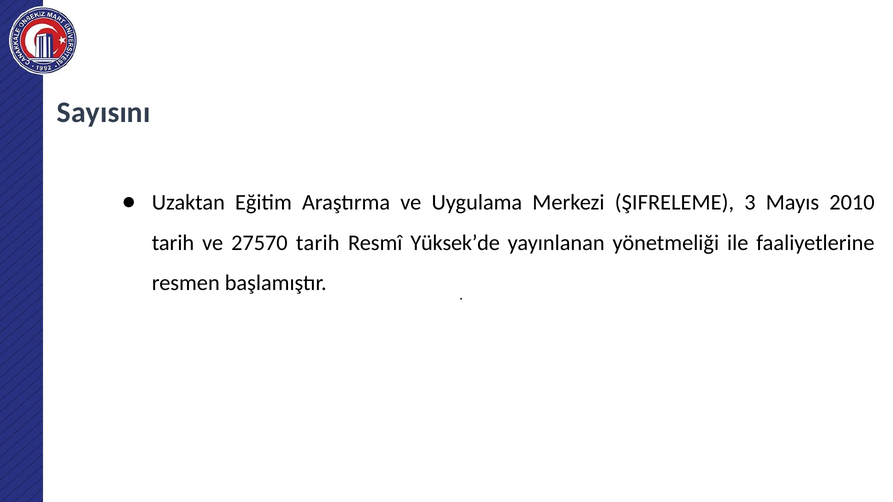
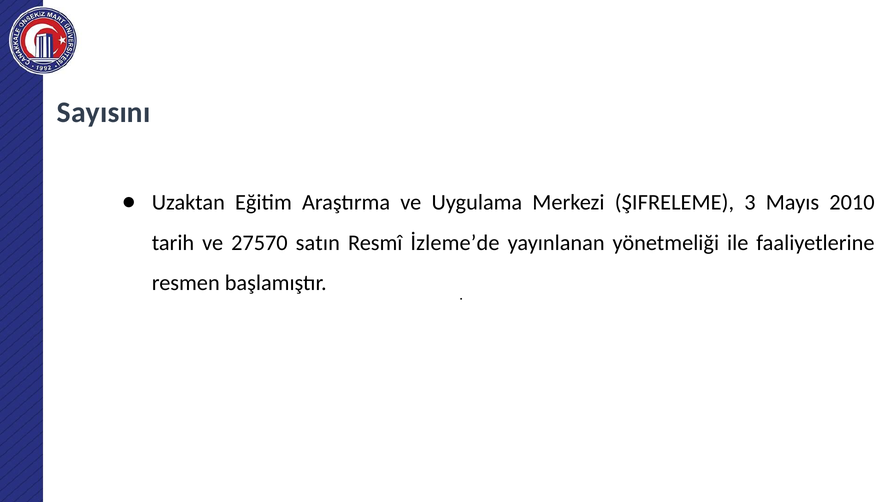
27570 tarih: tarih -> satın
Yüksek’de: Yüksek’de -> İzleme’de
